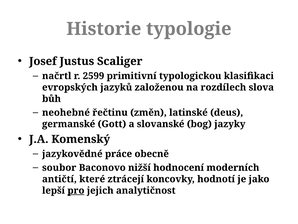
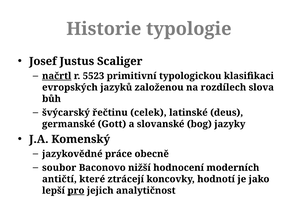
načrtl underline: none -> present
2599: 2599 -> 5523
neohebné: neohebné -> švýcarský
změn: změn -> celek
